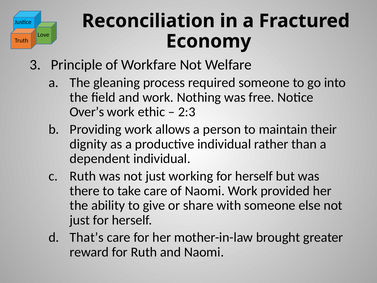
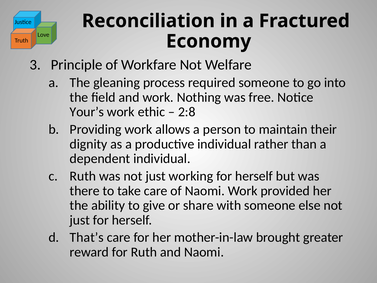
Over’s: Over’s -> Your’s
2:3: 2:3 -> 2:8
